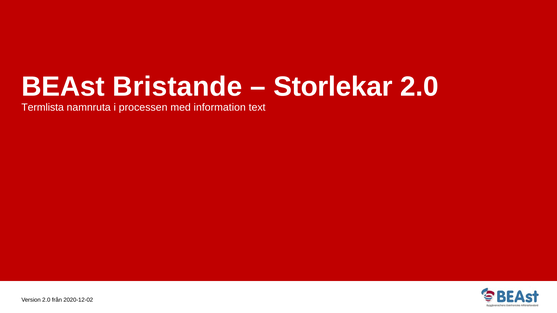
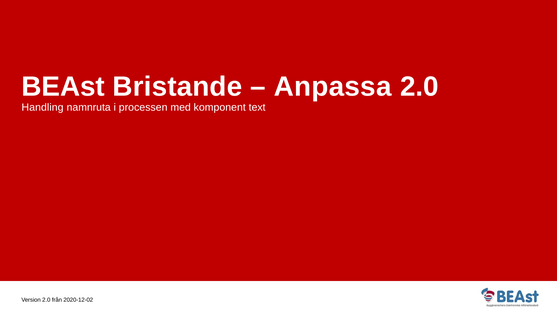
Storlekar: Storlekar -> Anpassa
Termlista: Termlista -> Handling
med information: information -> komponent
